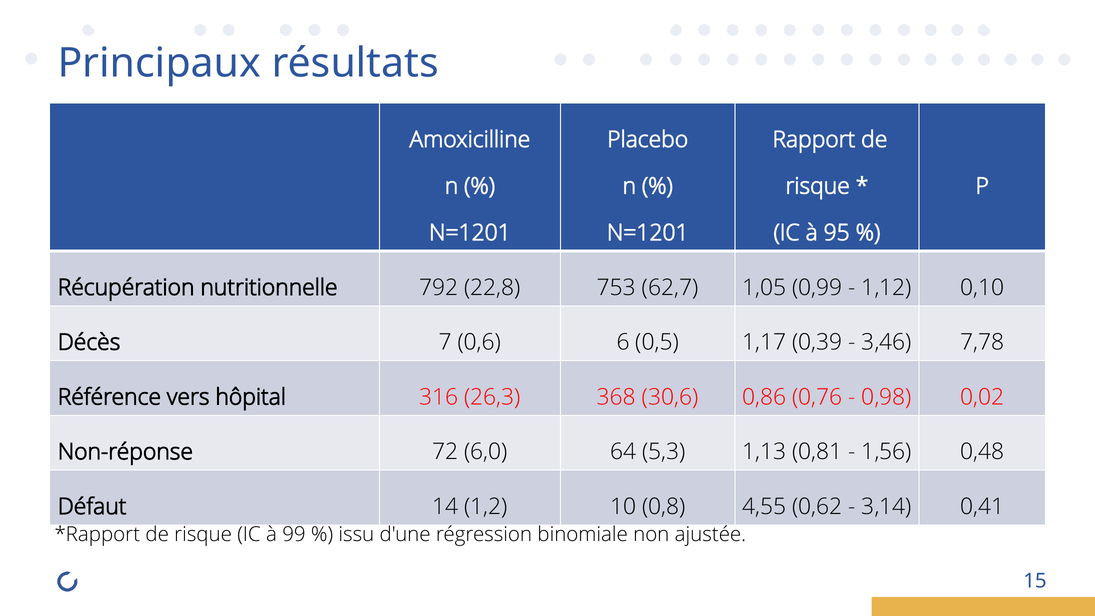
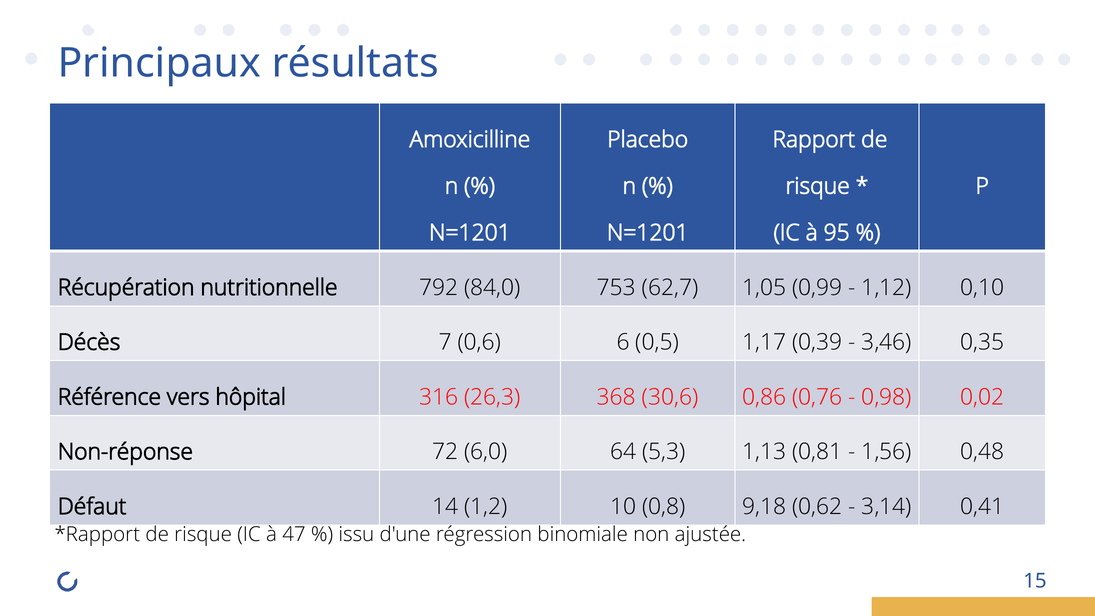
22,8: 22,8 -> 84,0
7,78: 7,78 -> 0,35
4,55: 4,55 -> 9,18
99: 99 -> 47
